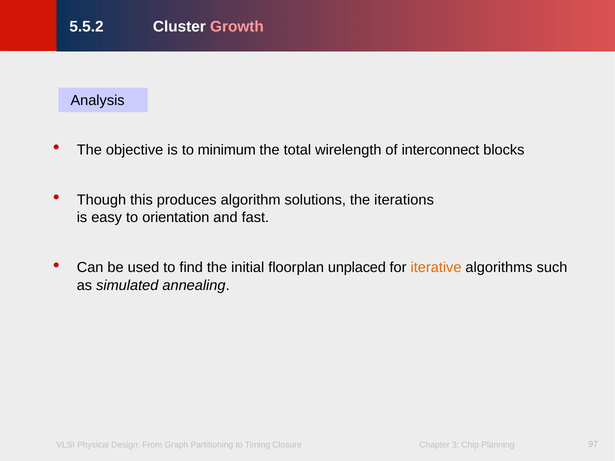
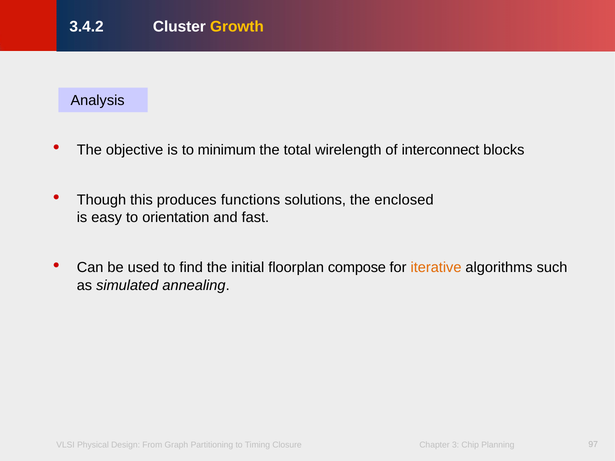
5.5.2: 5.5.2 -> 3.4.2
Growth colour: pink -> yellow
algorithm: algorithm -> functions
iterations: iterations -> enclosed
unplaced: unplaced -> compose
